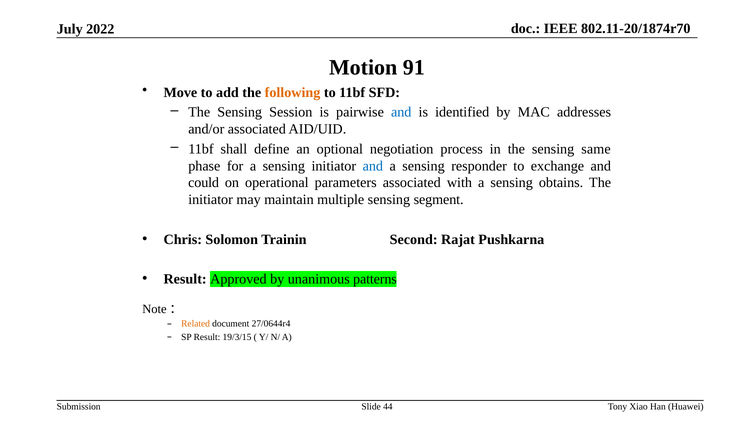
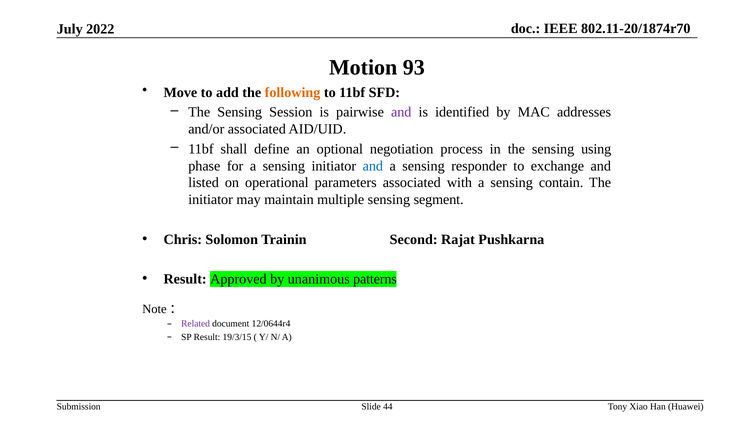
91: 91 -> 93
and at (401, 112) colour: blue -> purple
same: same -> using
could: could -> listed
obtains: obtains -> contain
Related colour: orange -> purple
27/0644r4: 27/0644r4 -> 12/0644r4
